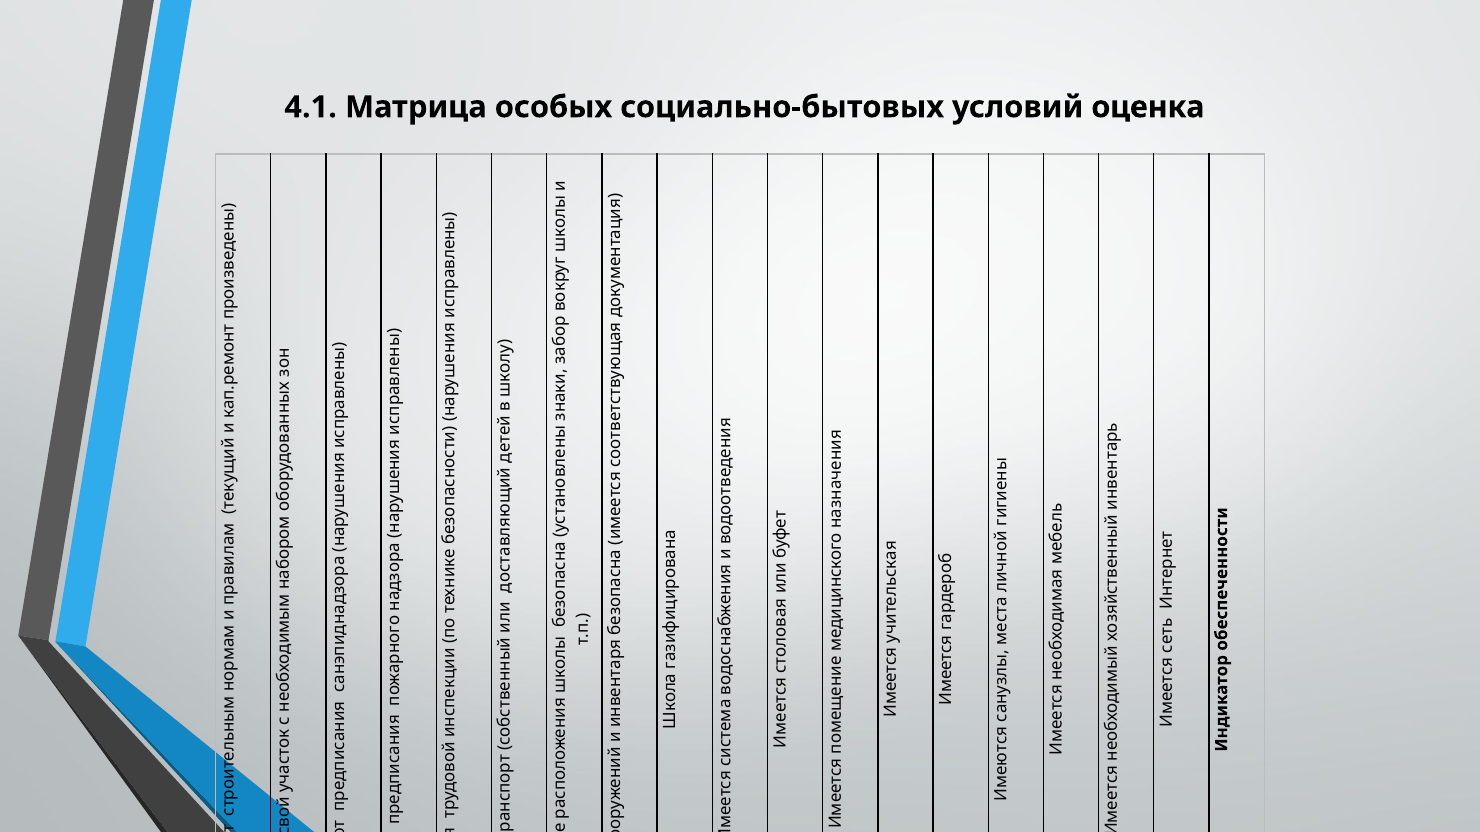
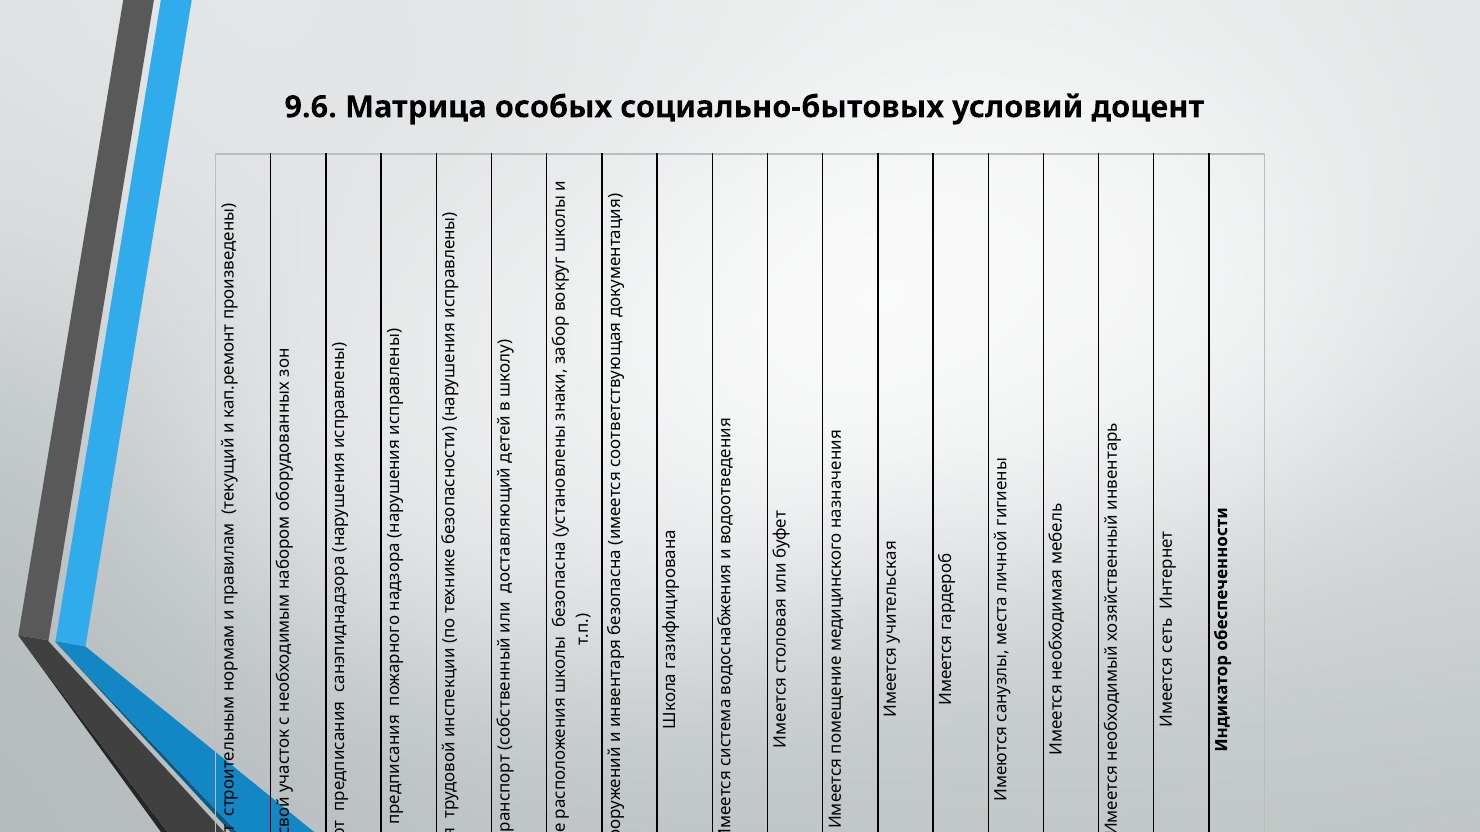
4.1: 4.1 -> 9.6
оценка: оценка -> доцент
